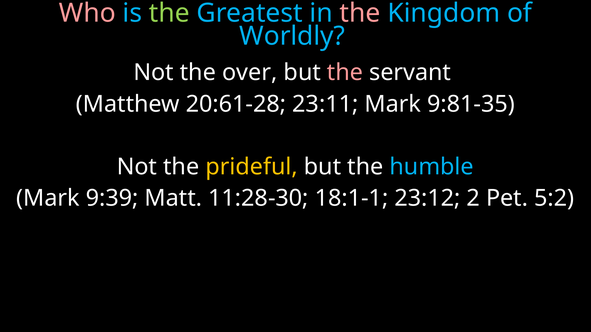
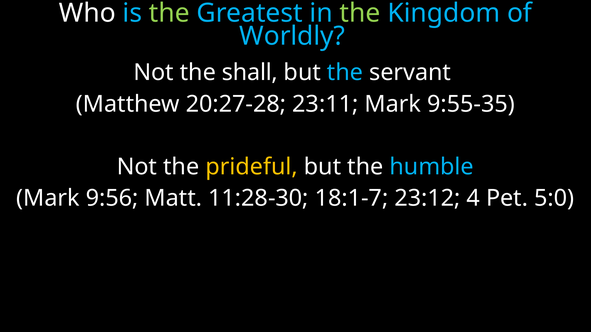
Who colour: pink -> white
the at (360, 13) colour: pink -> light green
over: over -> shall
the at (345, 73) colour: pink -> light blue
20:61-28: 20:61-28 -> 20:27-28
9:81-35: 9:81-35 -> 9:55-35
9:39: 9:39 -> 9:56
18:1-1: 18:1-1 -> 18:1-7
2: 2 -> 4
5:2: 5:2 -> 5:0
